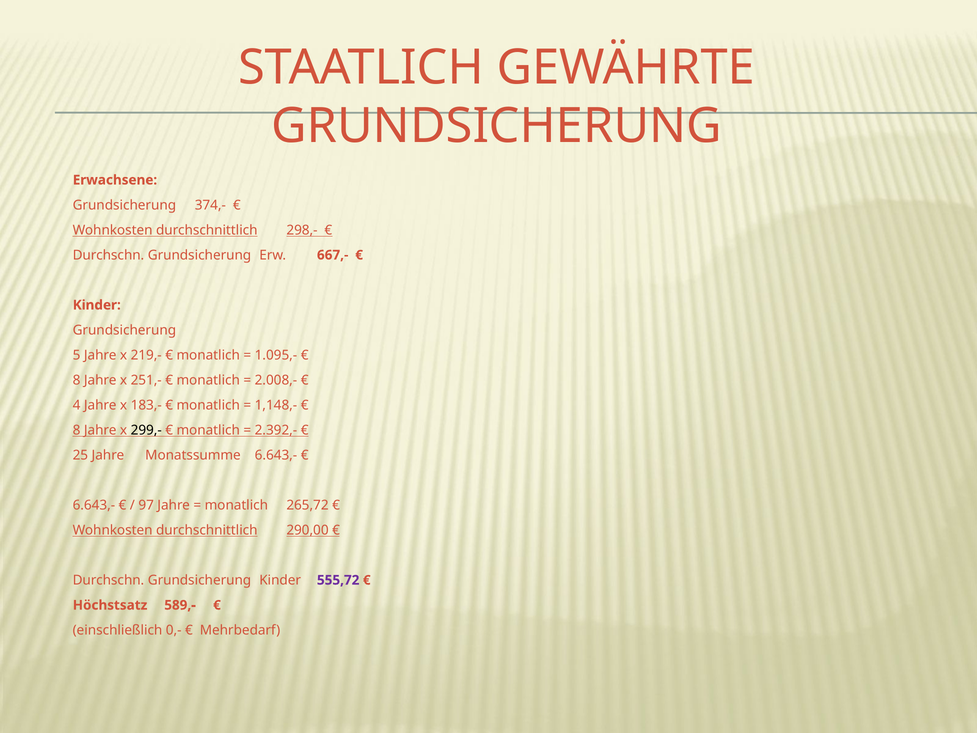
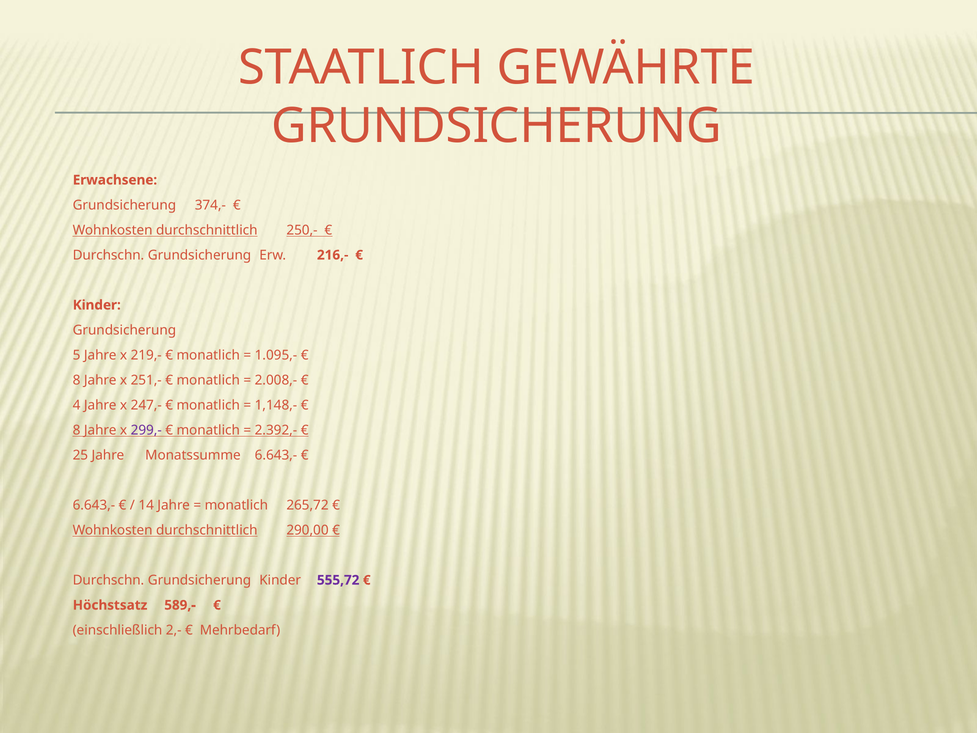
298,-: 298,- -> 250,-
667,-: 667,- -> 216,-
183,-: 183,- -> 247,-
299,- colour: black -> purple
97: 97 -> 14
0,-: 0,- -> 2,-
